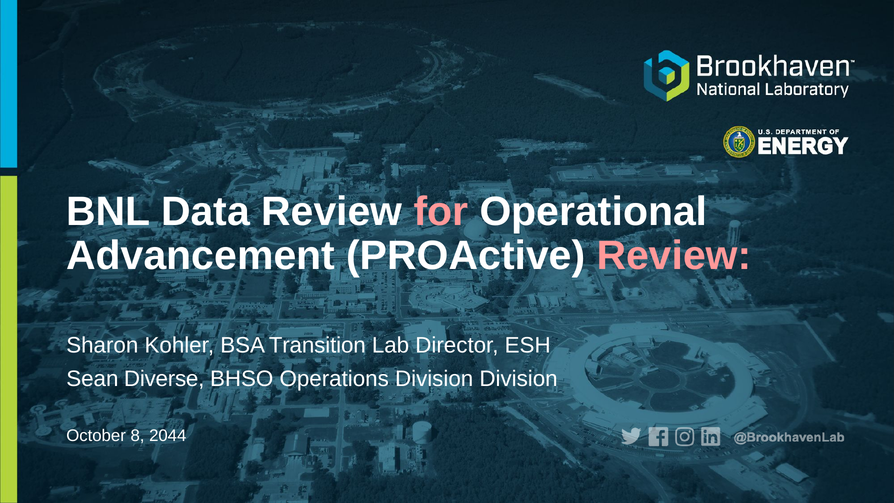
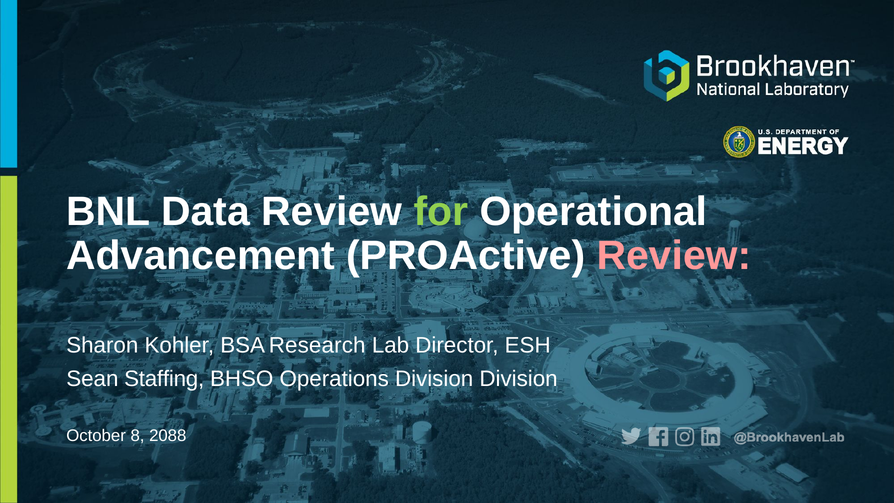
for colour: pink -> light green
Transition: Transition -> Research
Diverse: Diverse -> Staffing
2044: 2044 -> 2088
